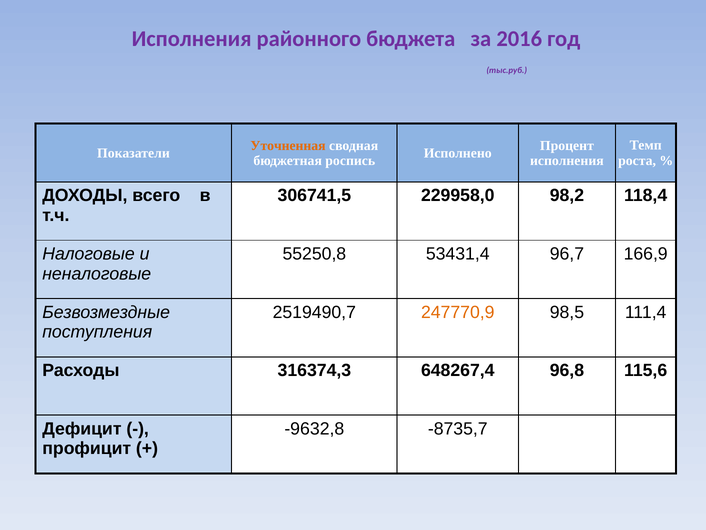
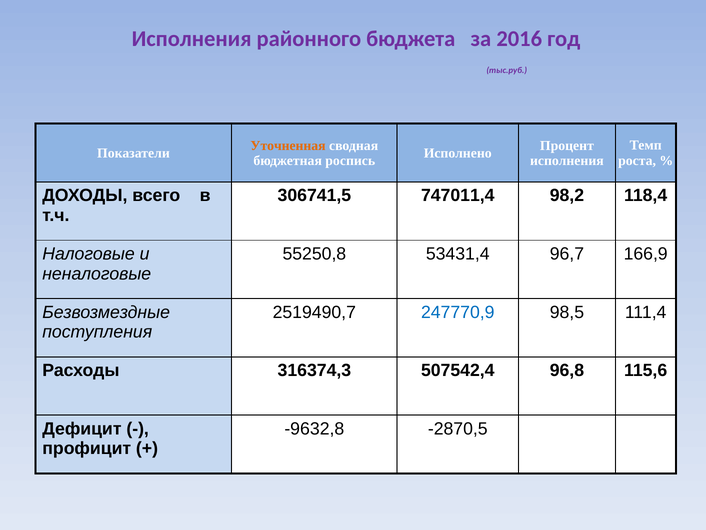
229958,0: 229958,0 -> 747011,4
247770,9 colour: orange -> blue
648267,4: 648267,4 -> 507542,4
-8735,7: -8735,7 -> -2870,5
